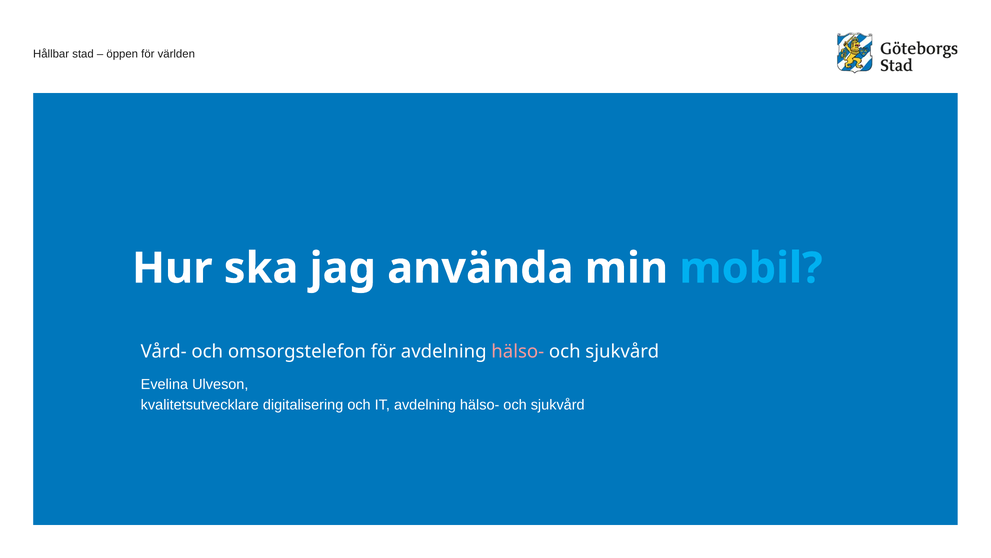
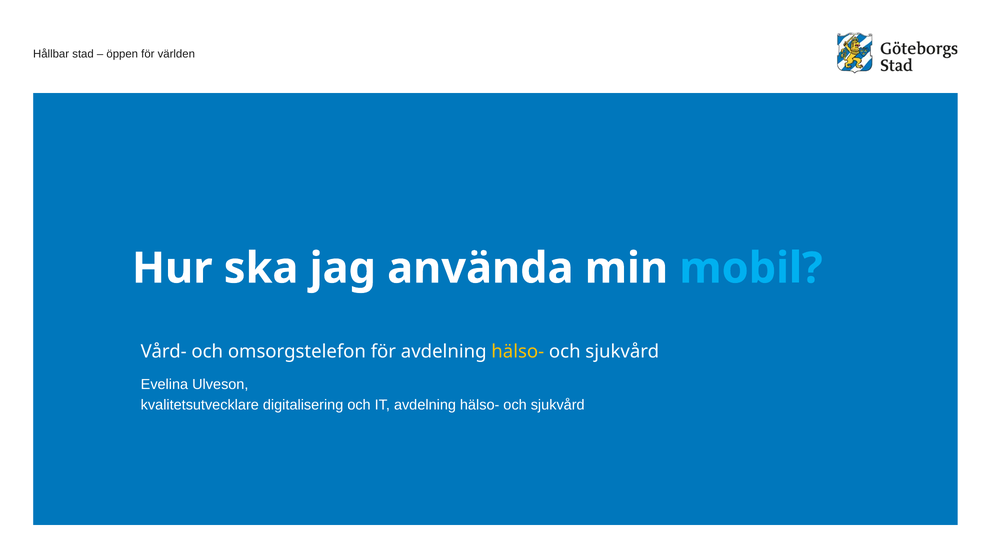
hälso- at (518, 351) colour: pink -> yellow
